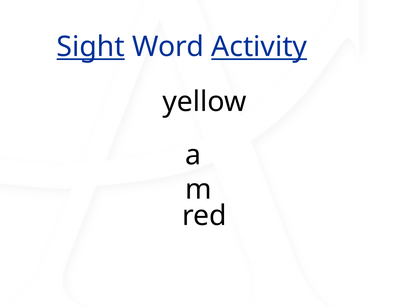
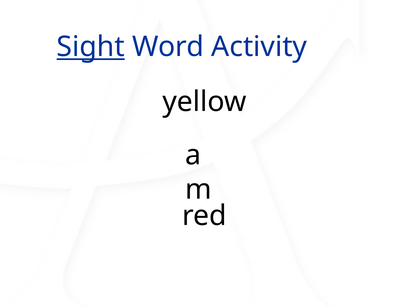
Activity underline: present -> none
